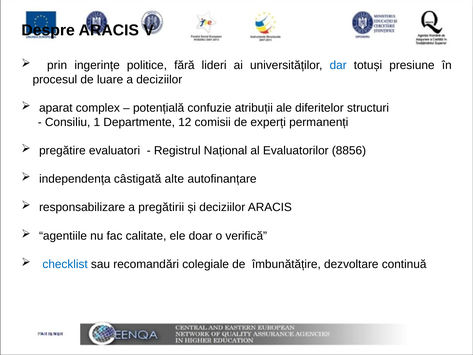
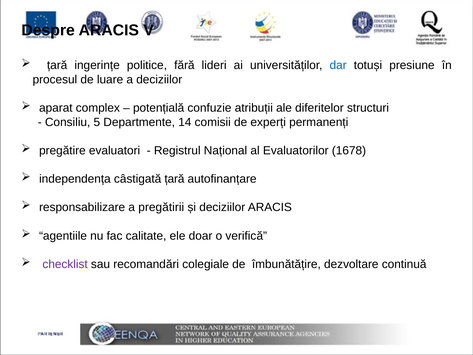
prin at (57, 65): prin -> țară
1: 1 -> 5
12: 12 -> 14
8856: 8856 -> 1678
câstigată alte: alte -> țară
checklist colour: blue -> purple
